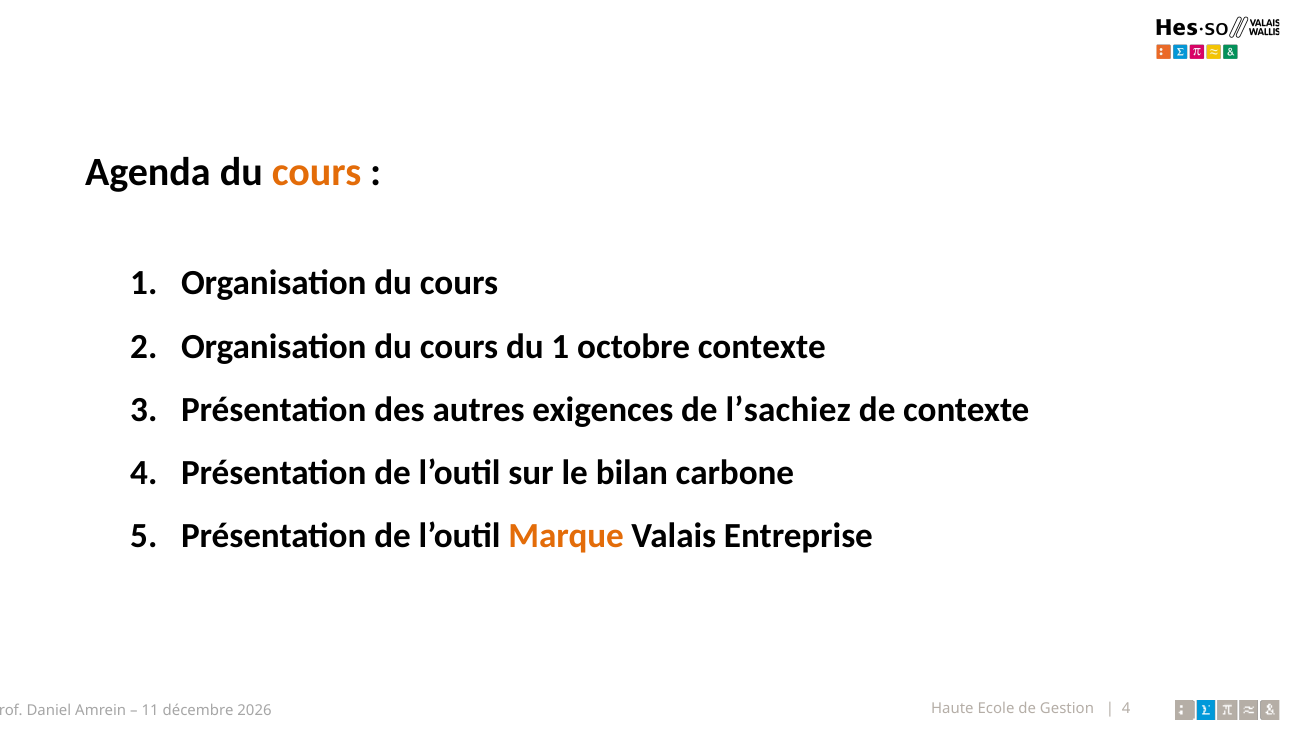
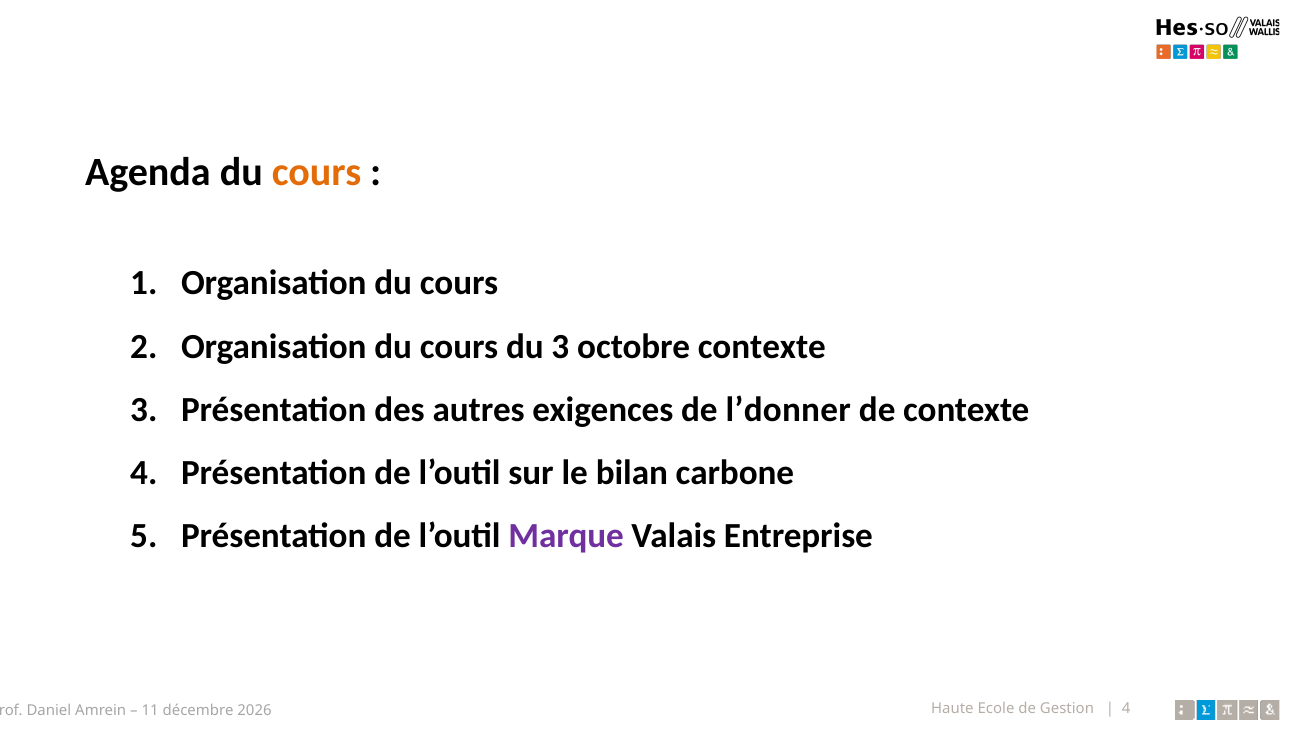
du 1: 1 -> 3
l’sachiez: l’sachiez -> l’donner
Marque colour: orange -> purple
